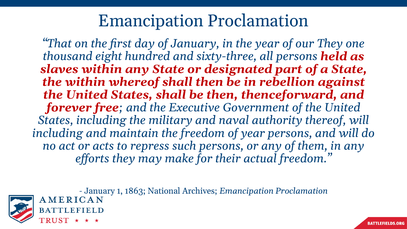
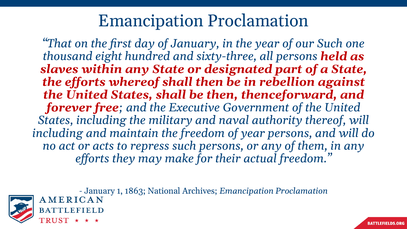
our They: They -> Such
the within: within -> efforts
